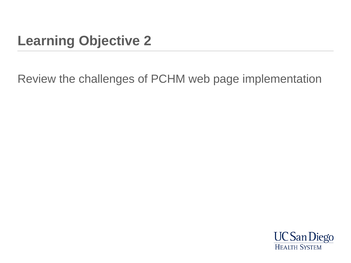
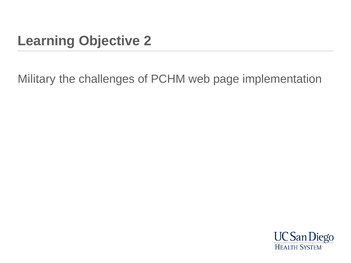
Review: Review -> Military
